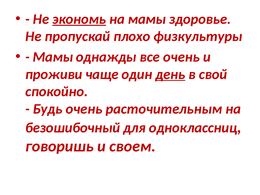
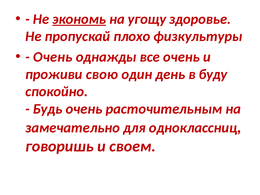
на мамы: мамы -> угощу
Мамы at (53, 57): Мамы -> Очень
чаще: чаще -> свою
день underline: present -> none
свой: свой -> буду
безошибочный: безошибочный -> замечательно
